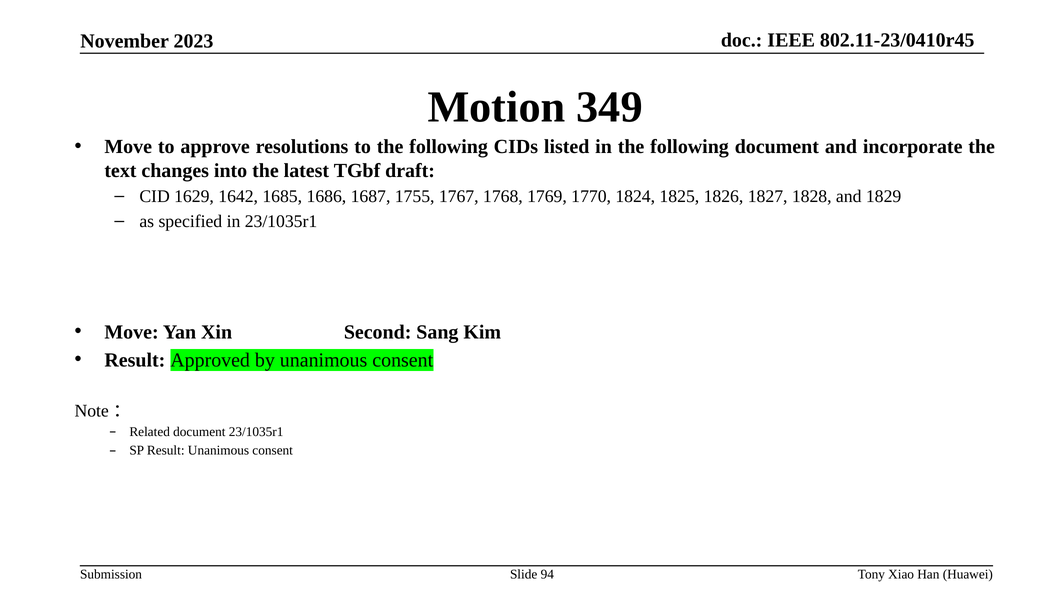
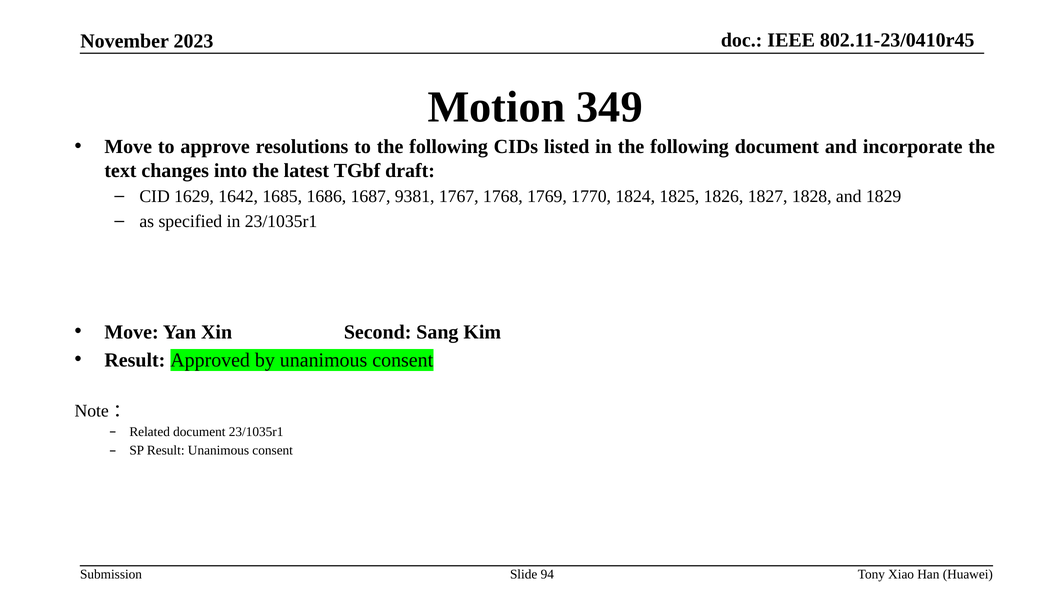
1755: 1755 -> 9381
